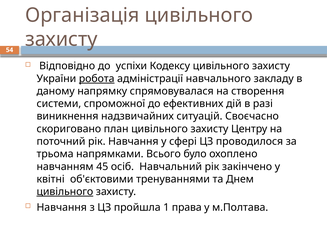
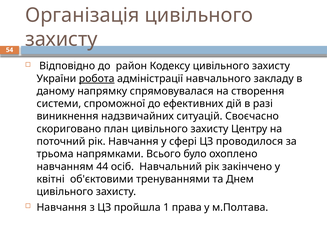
успіхи: успіхи -> район
45: 45 -> 44
цивільного at (65, 191) underline: present -> none
